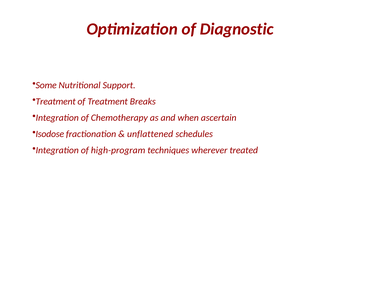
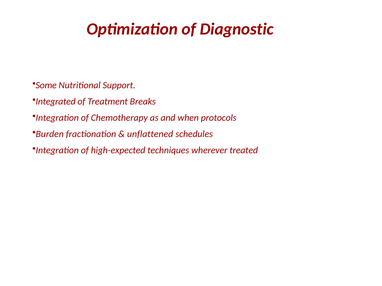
Treatment at (56, 102): Treatment -> Integrated
ascertain: ascertain -> protocols
Isodose: Isodose -> Burden
high-program: high-program -> high-expected
